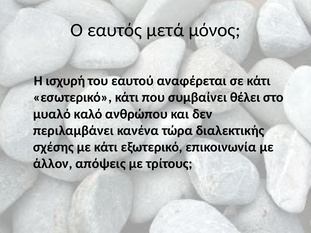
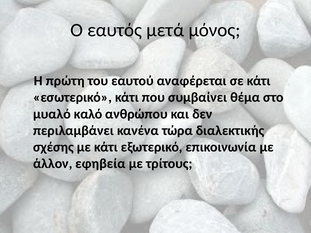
ισχυρή: ισχυρή -> πρώτη
θέλει: θέλει -> θέμα
απόψεις: απόψεις -> εφηβεία
